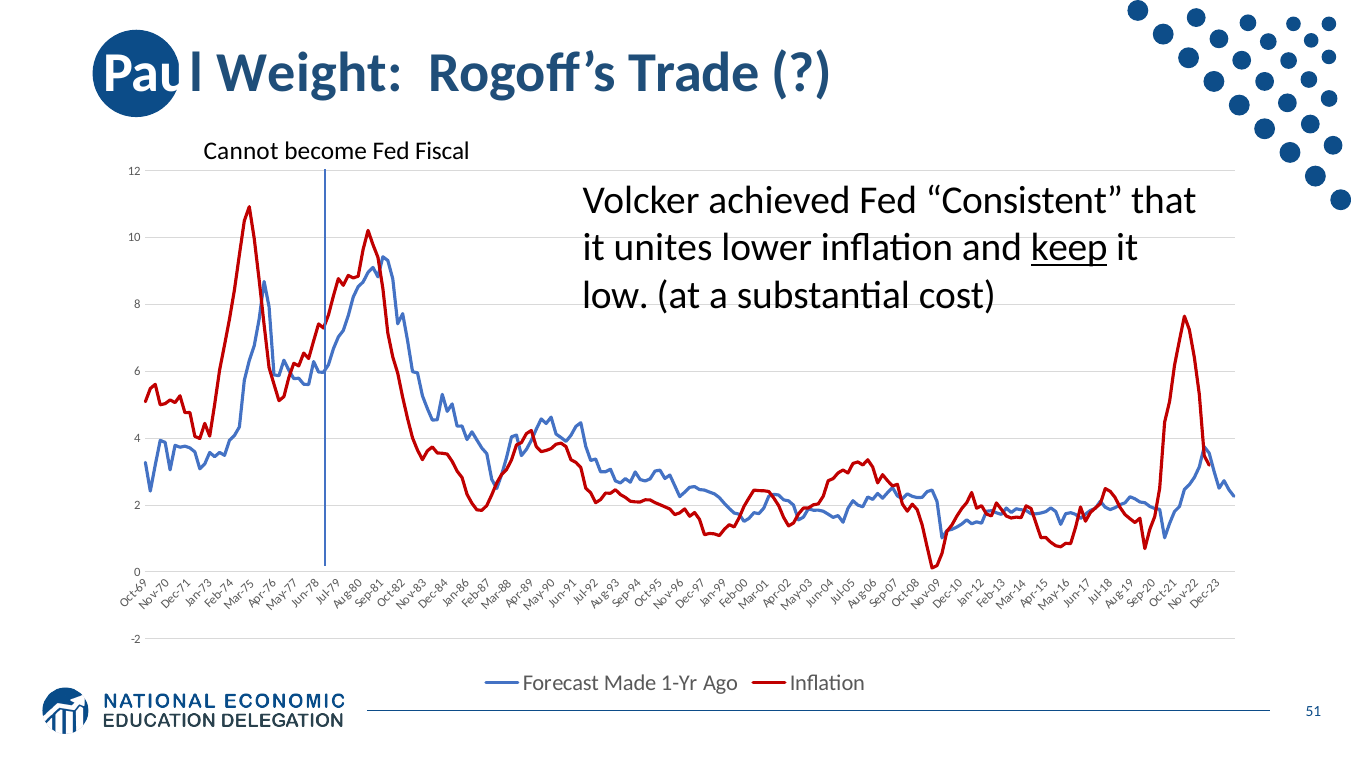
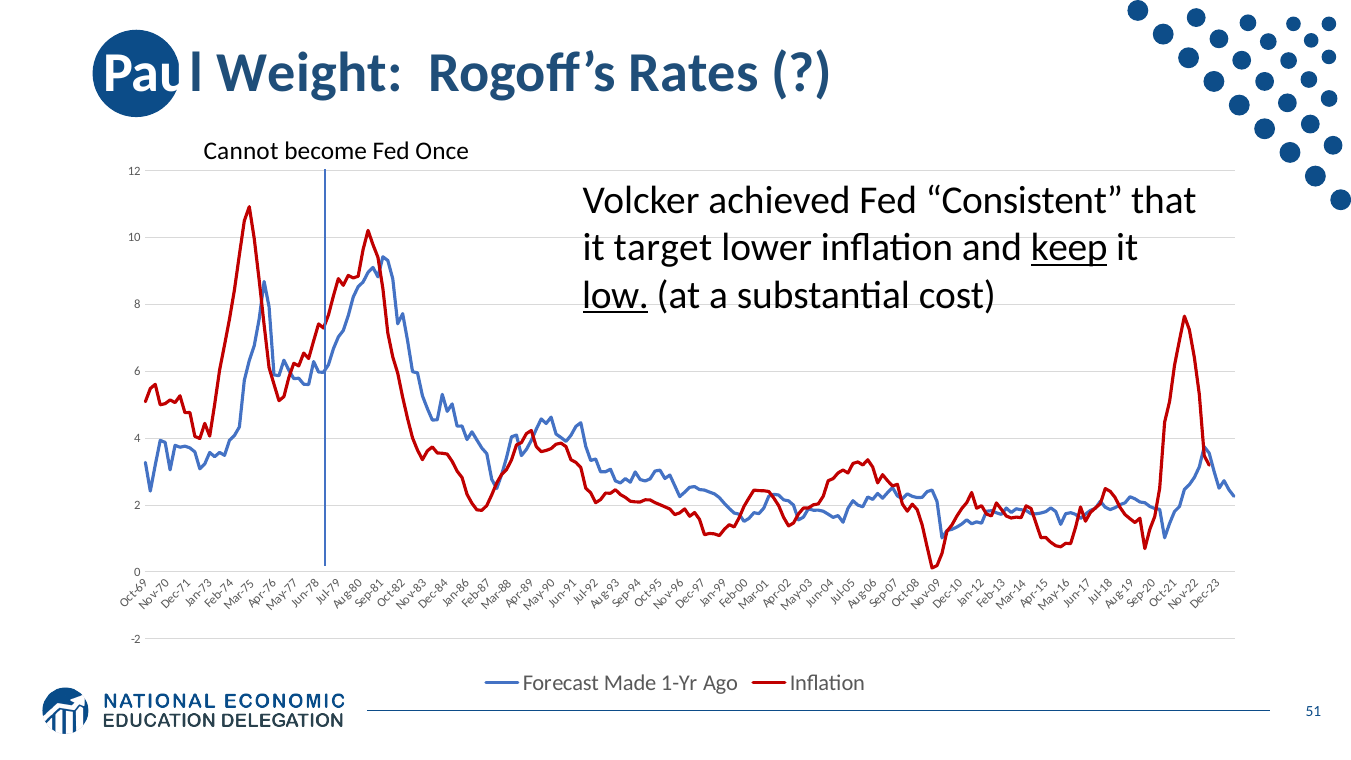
Trade: Trade -> Rates
Fiscal: Fiscal -> Once
unites: unites -> target
low underline: none -> present
